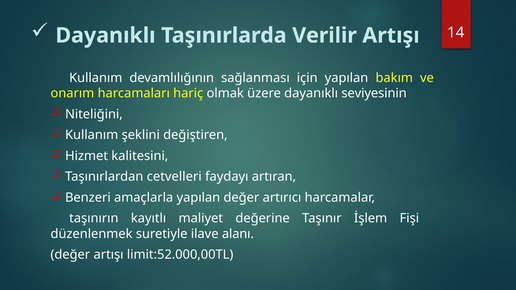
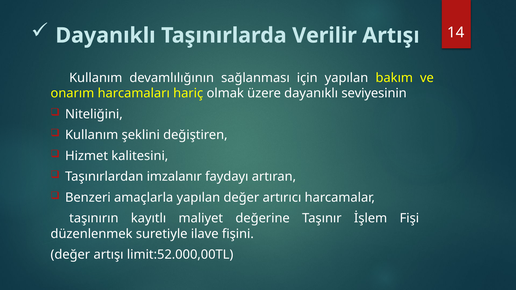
cetvelleri: cetvelleri -> imzalanır
alanı: alanı -> fişini
